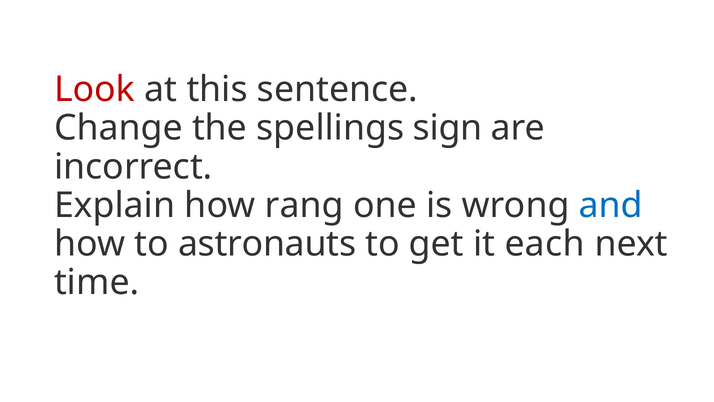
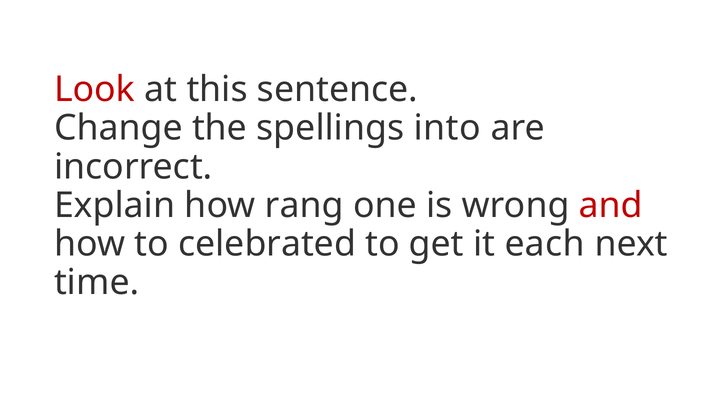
sign: sign -> into
and colour: blue -> red
astronauts: astronauts -> celebrated
